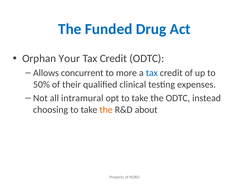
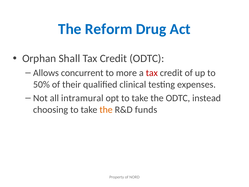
Funded: Funded -> Reform
Your: Your -> Shall
tax at (152, 73) colour: blue -> red
about: about -> funds
